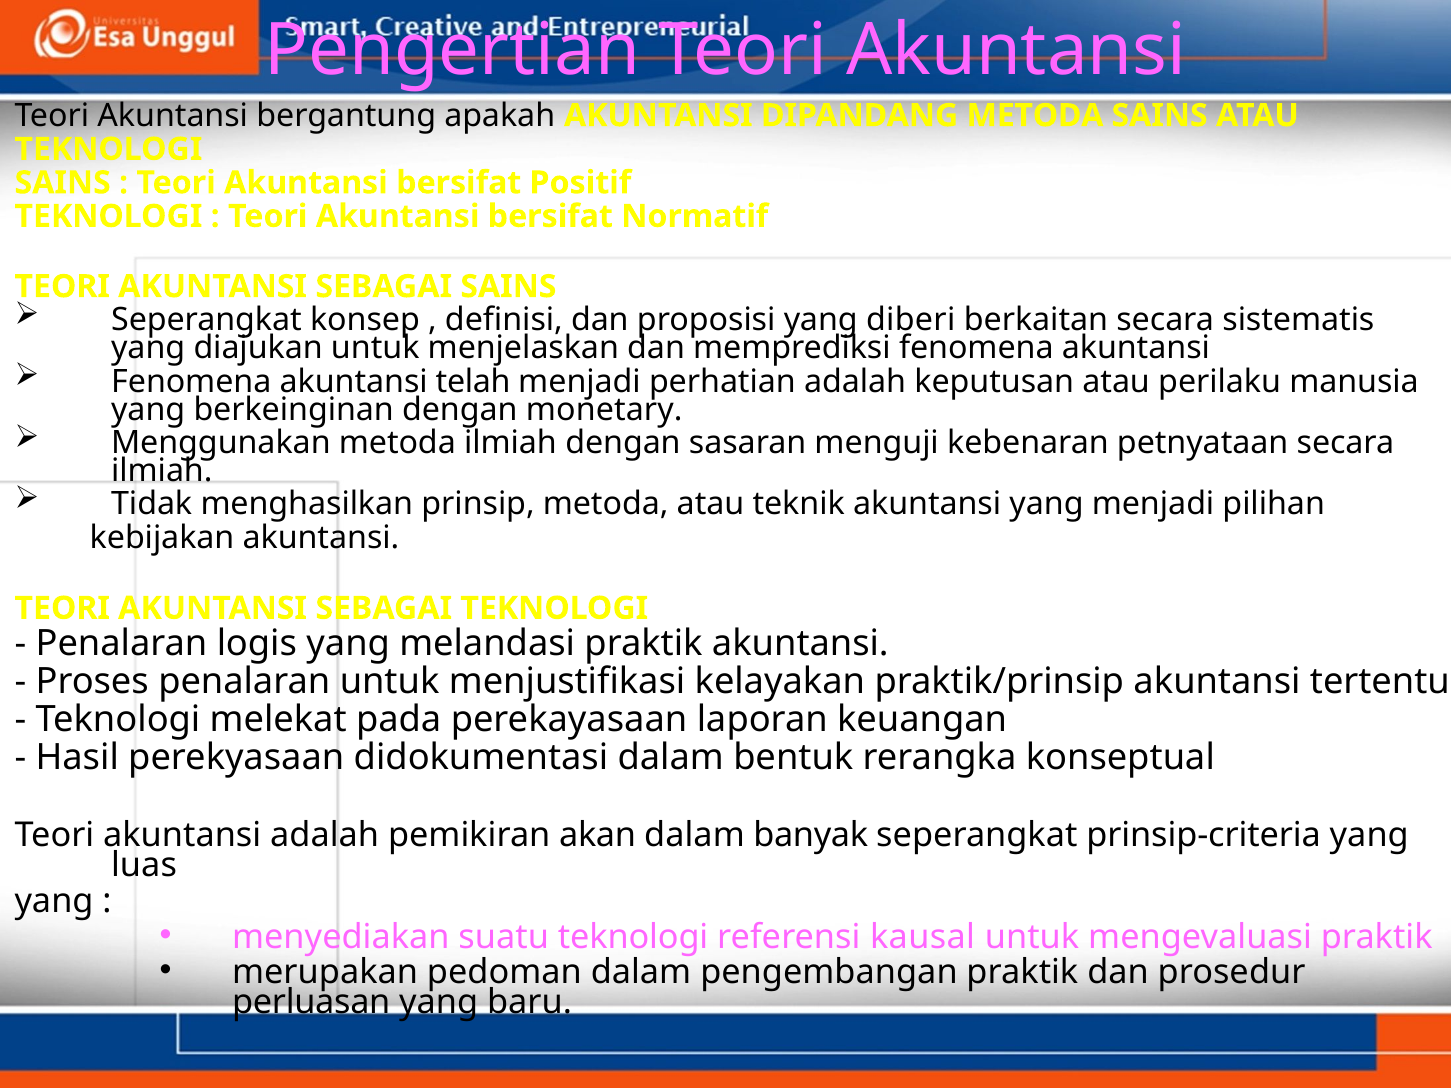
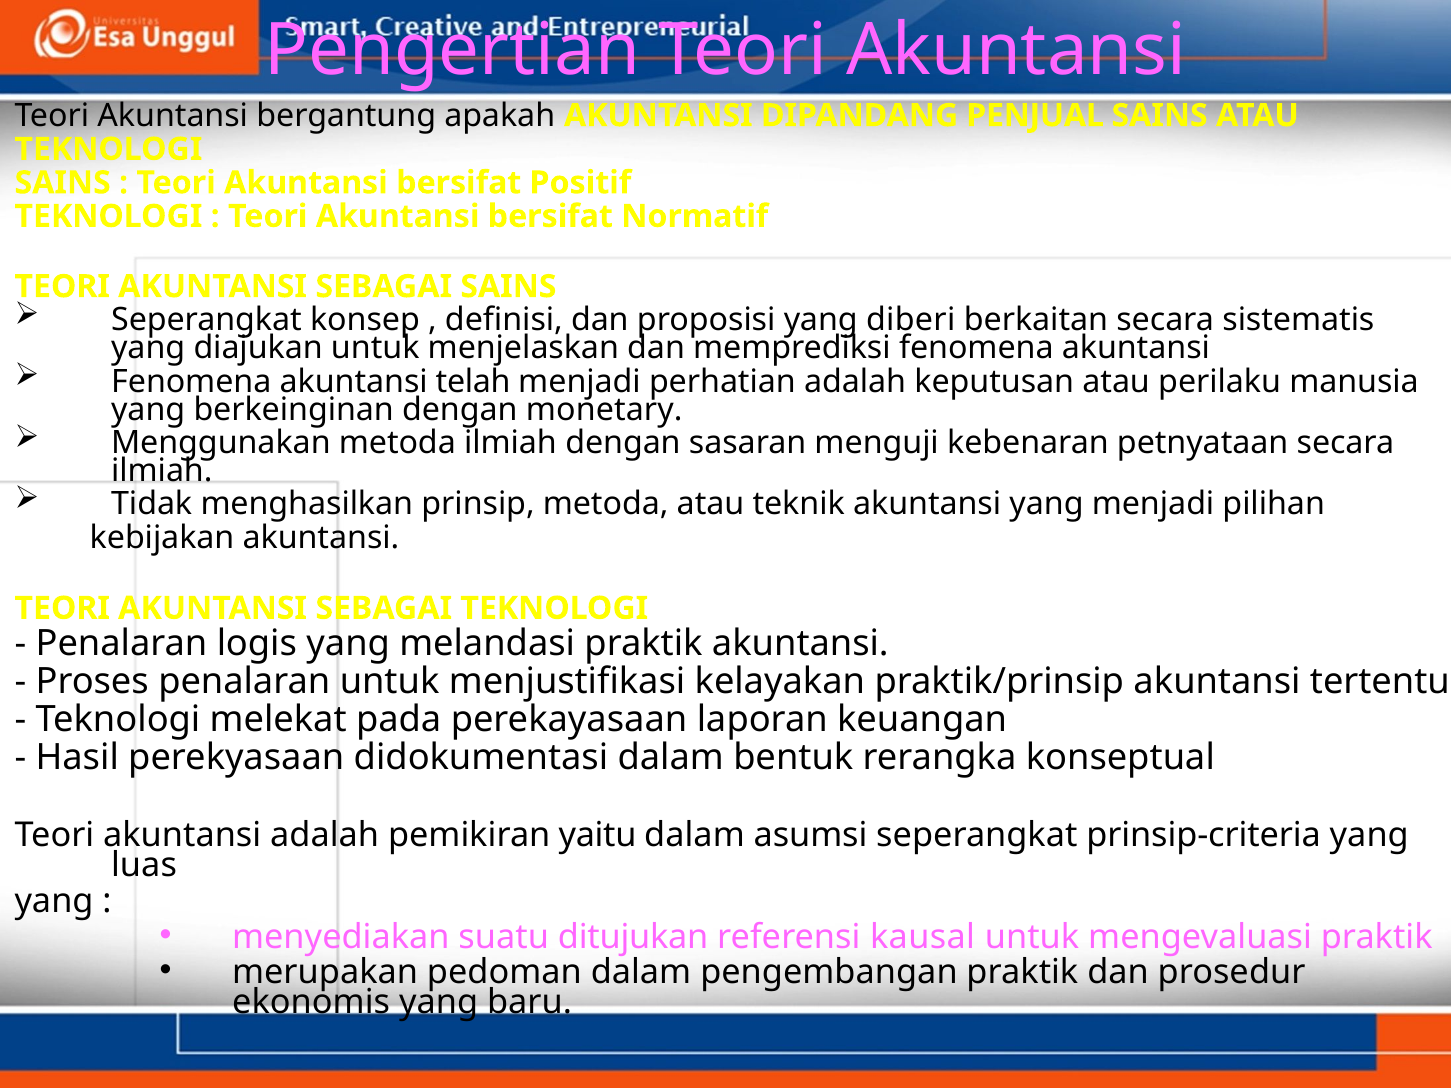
DIPANDANG METODA: METODA -> PENJUAL
akan: akan -> yaitu
banyak: banyak -> asumsi
suatu teknologi: teknologi -> ditujukan
perluasan: perluasan -> ekonomis
